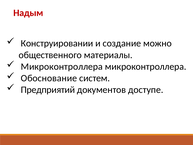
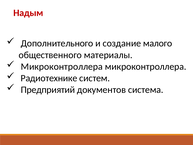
Конструировании: Конструировании -> Дополнительного
можно: можно -> малого
Обоснование: Обоснование -> Радиотехнике
доступе: доступе -> система
